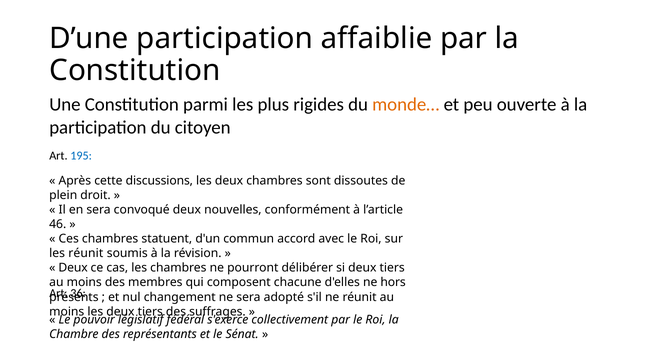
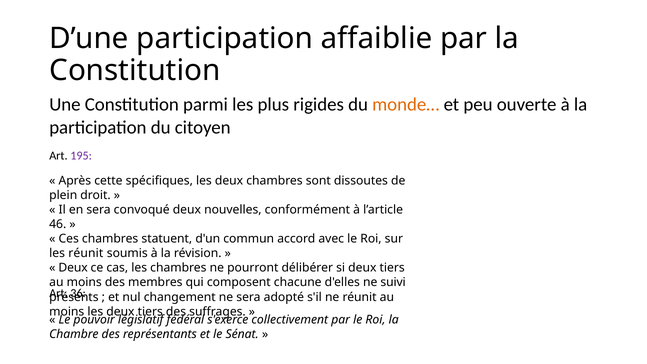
195 colour: blue -> purple
discussions: discussions -> spécifiques
hors: hors -> suivi
